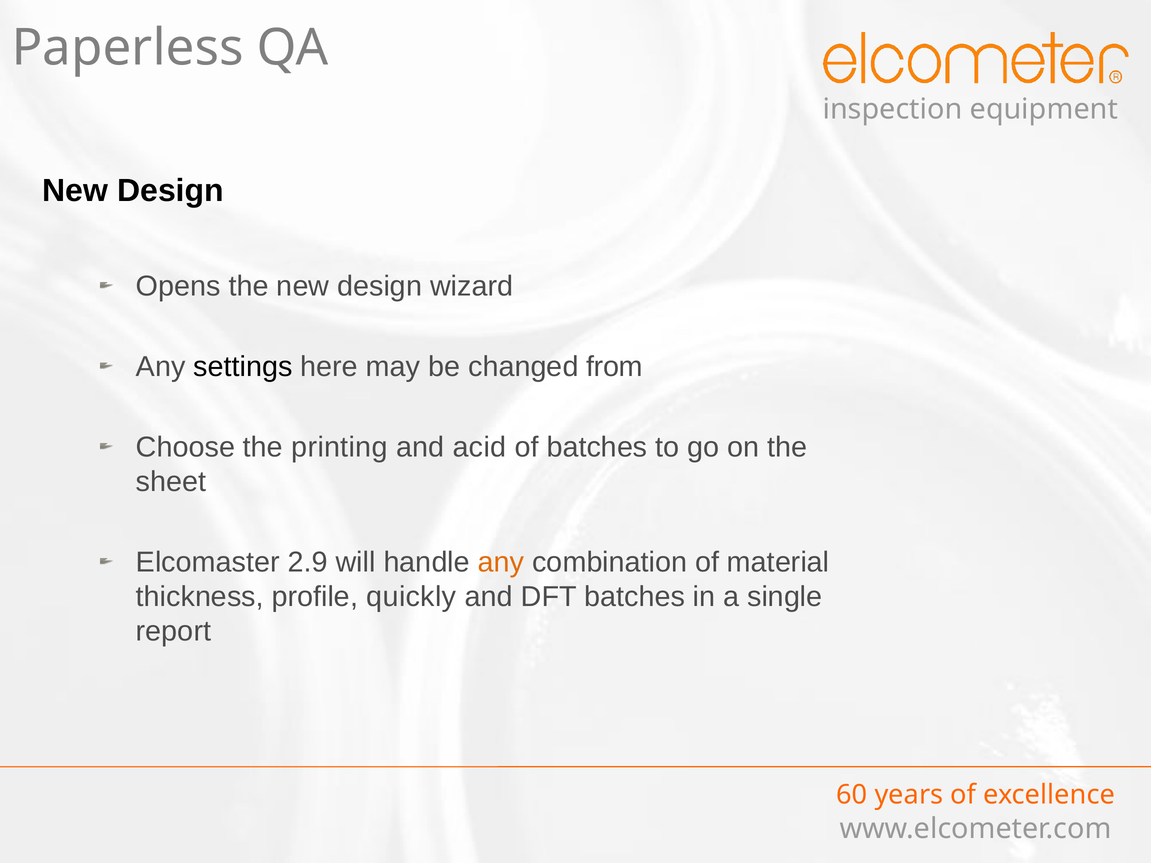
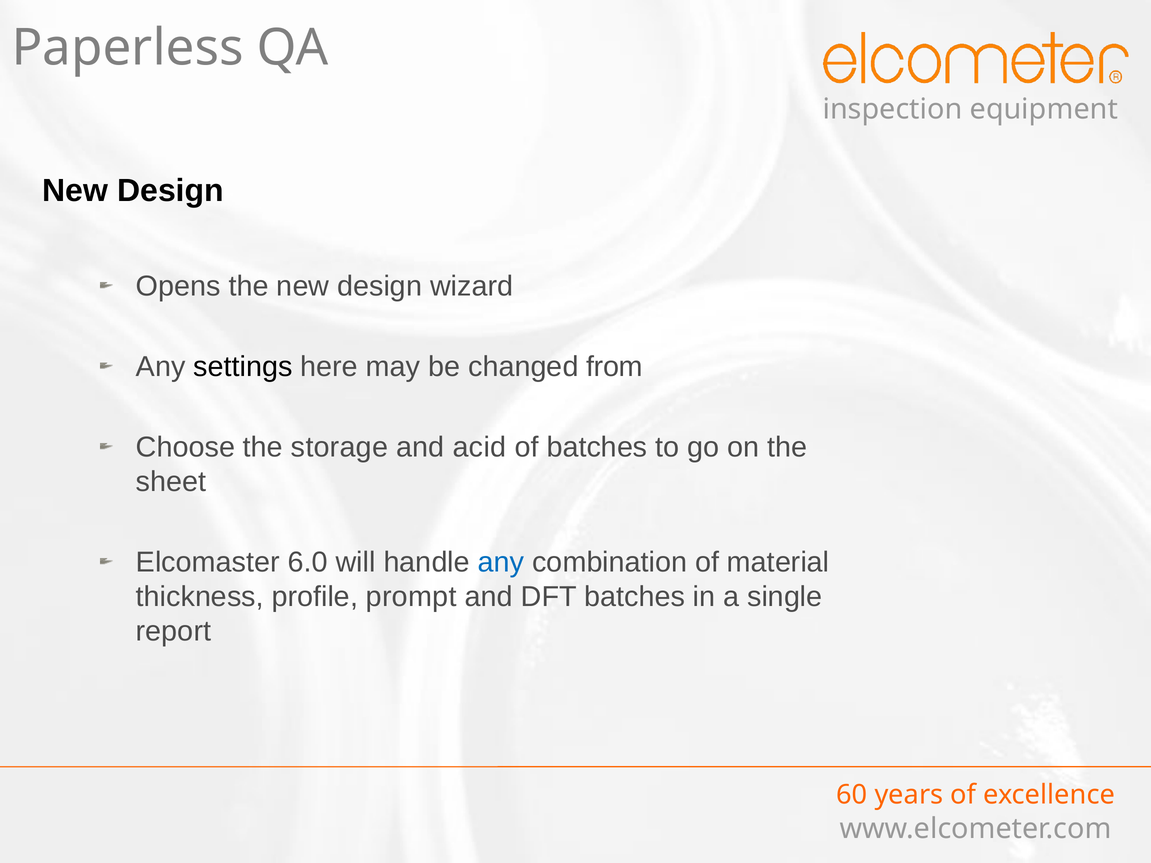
printing: printing -> storage
2.9: 2.9 -> 6.0
any at (501, 562) colour: orange -> blue
quickly: quickly -> prompt
